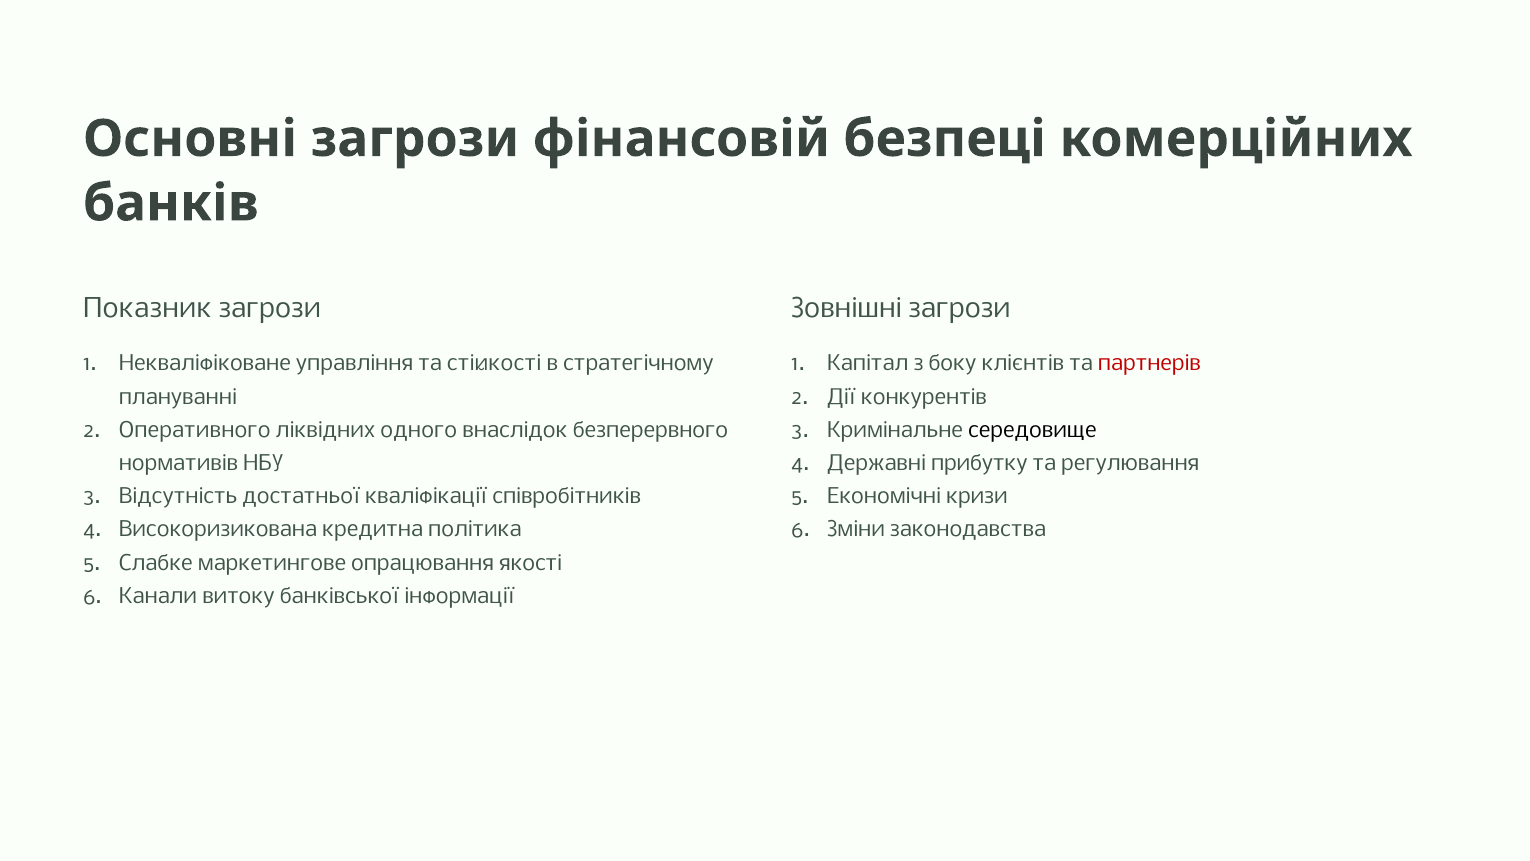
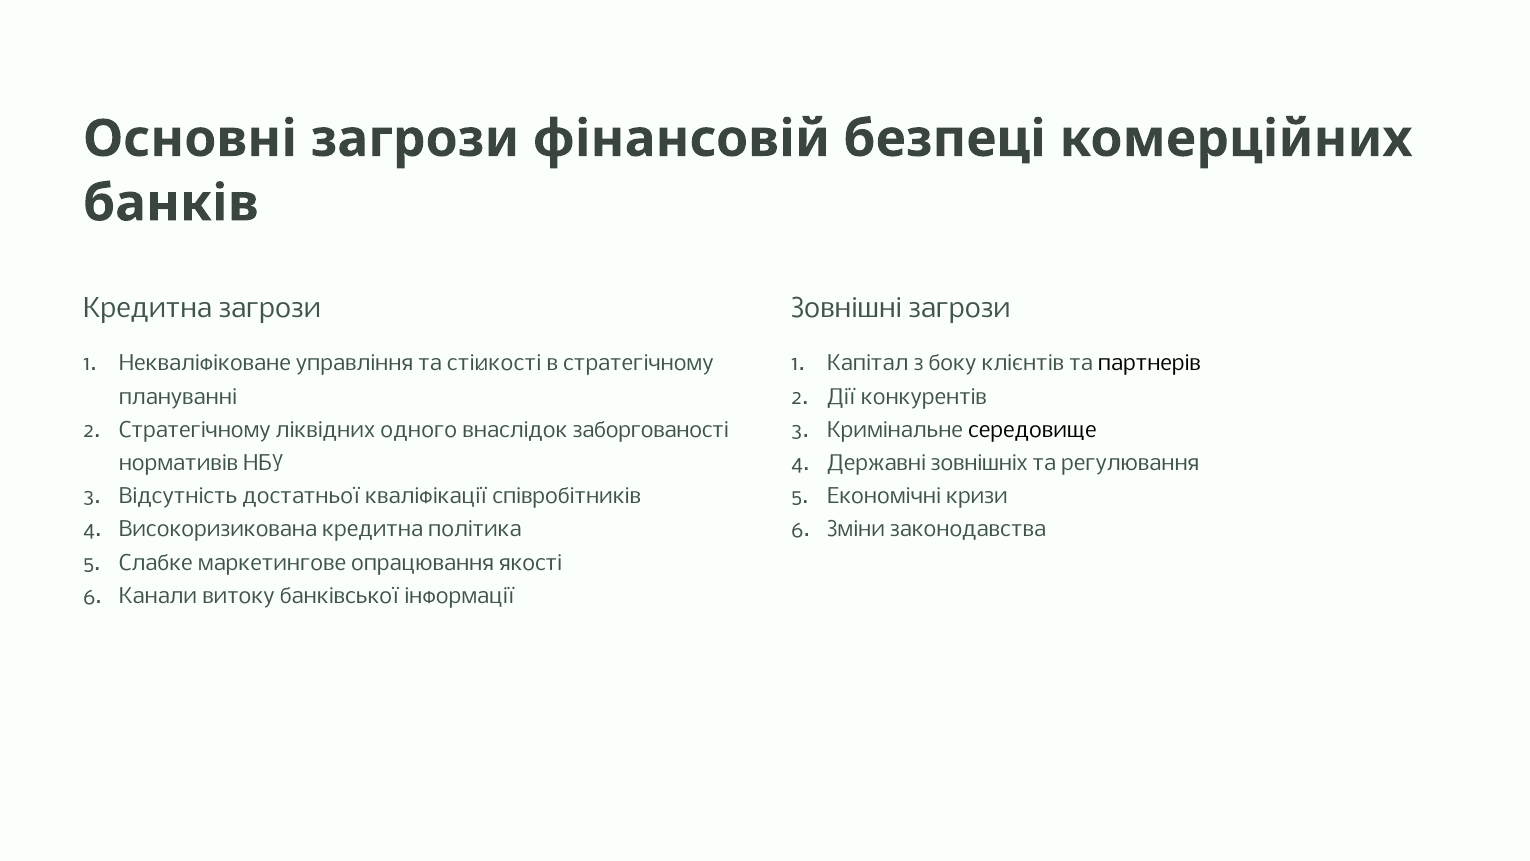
Показник at (147, 309): Показник -> Кредитна
партнерів colour: red -> black
Оперативного at (195, 430): Оперативного -> Стратегічному
безперервного: безперервного -> заборгованості
прибутку: прибутку -> зовнішніх
